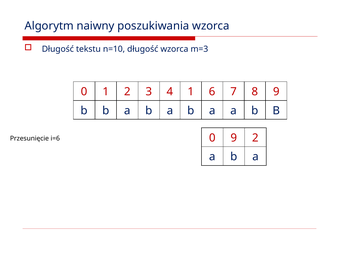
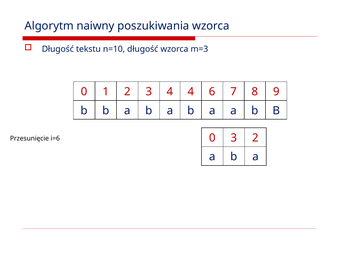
4 1: 1 -> 4
0 9: 9 -> 3
